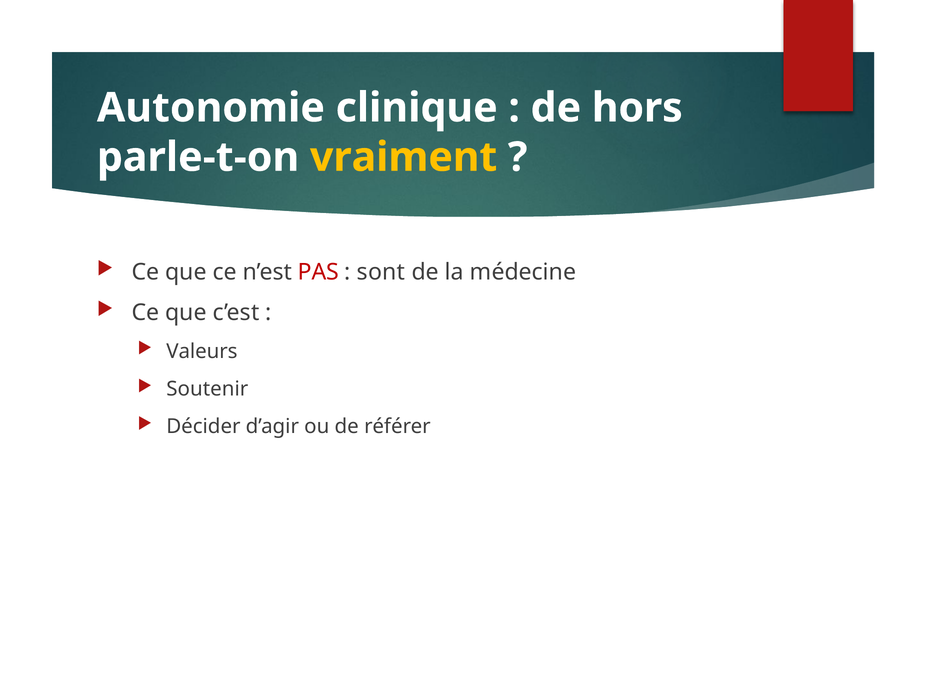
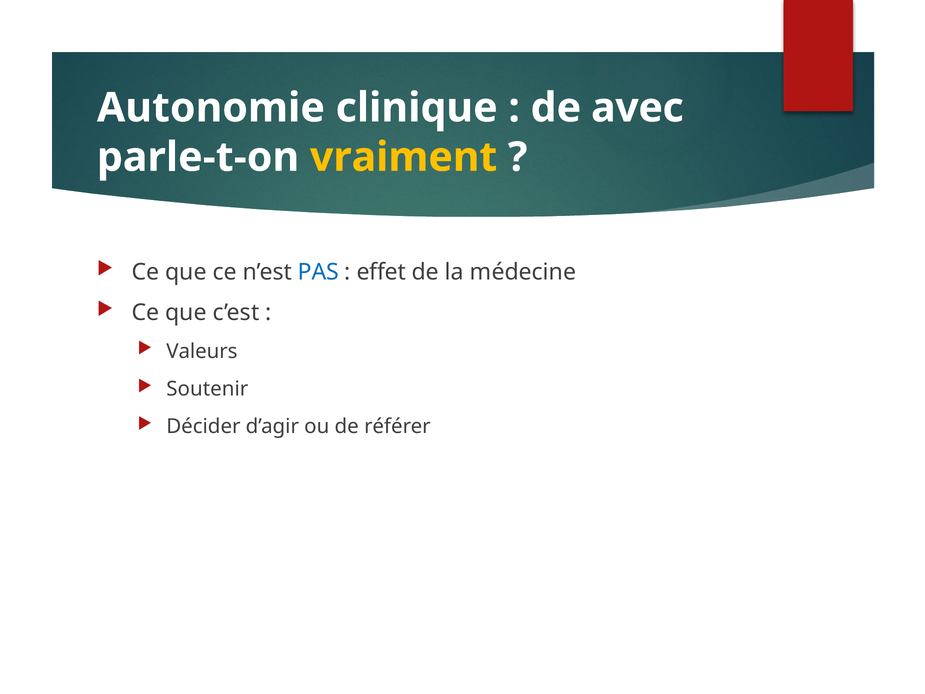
hors: hors -> avec
PAS colour: red -> blue
sont: sont -> effet
